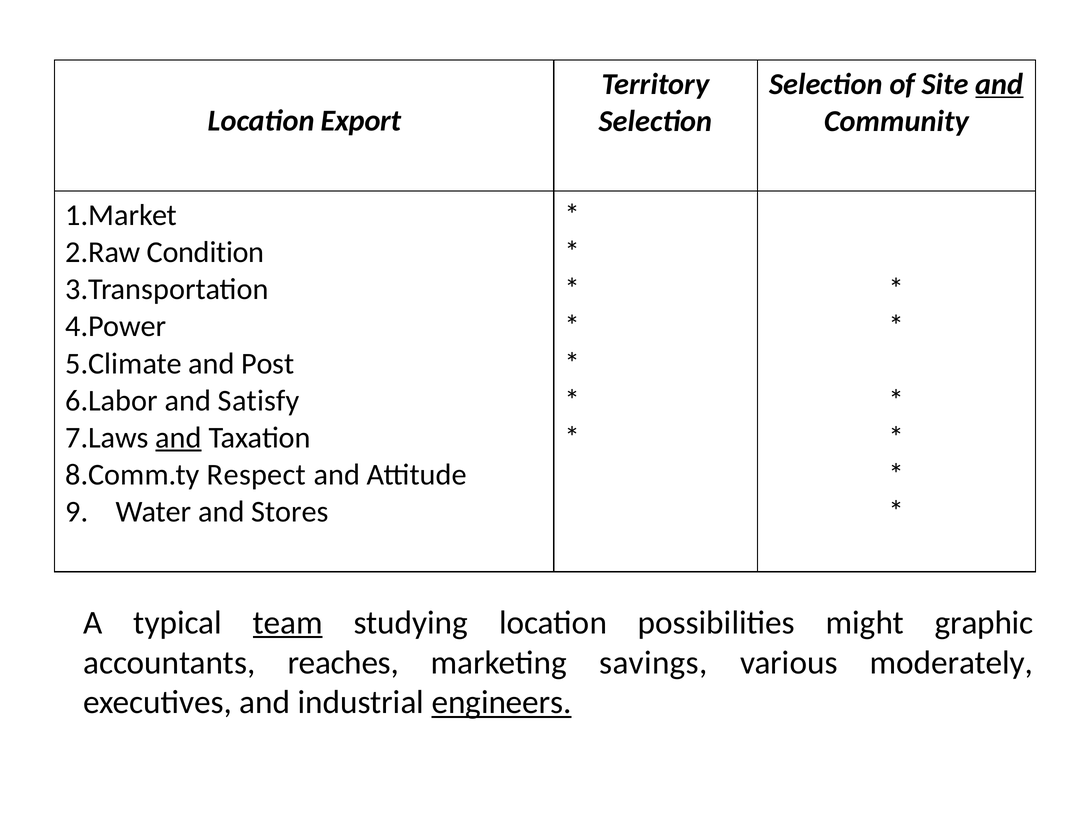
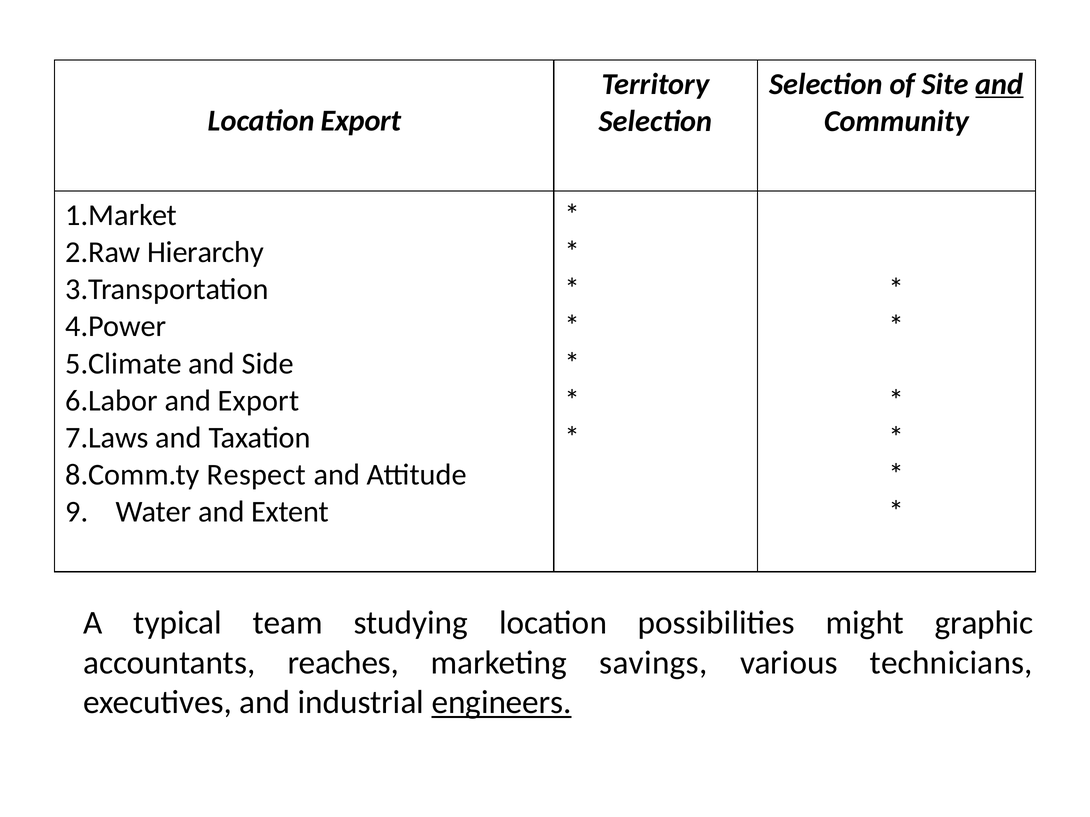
Condition: Condition -> Hierarchy
Post: Post -> Side
and Satisfy: Satisfy -> Export
and at (179, 438) underline: present -> none
Stores: Stores -> Extent
team underline: present -> none
moderately: moderately -> technicians
